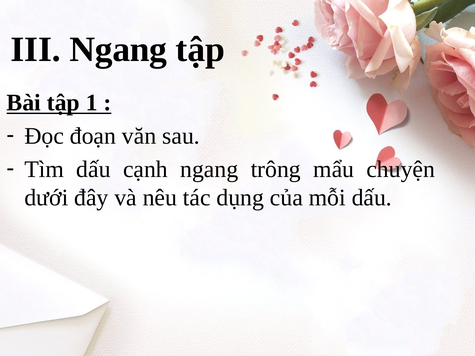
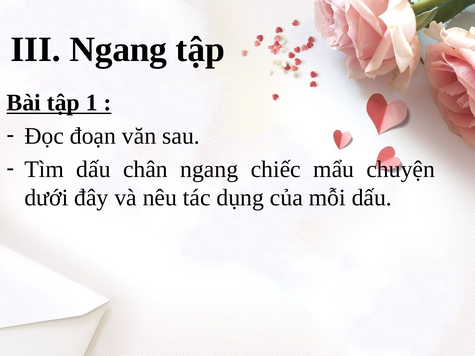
cạnh: cạnh -> chân
trông: trông -> chiếc
